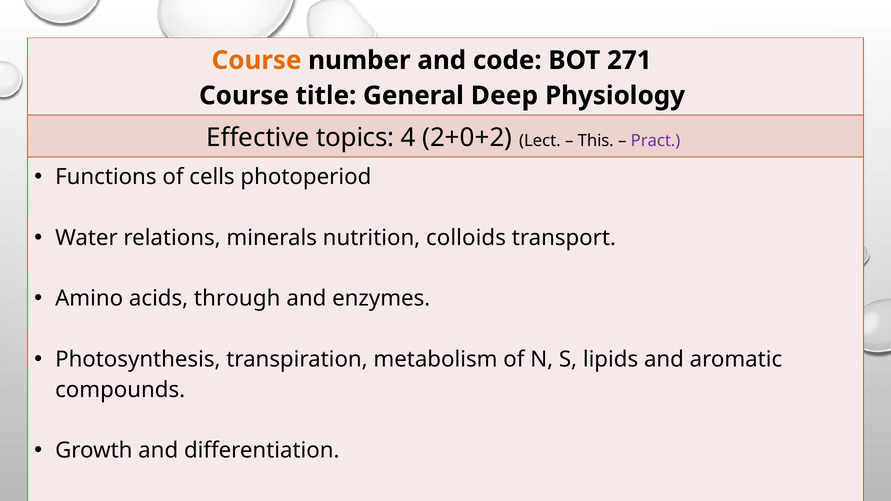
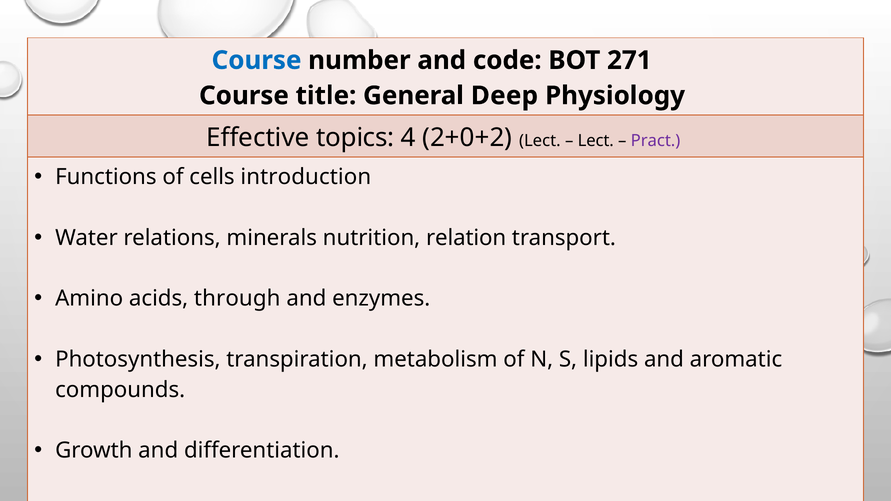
Course at (257, 60) colour: orange -> blue
This at (596, 141): This -> Lect
cells photoperiod: photoperiod -> introduction
colloids: colloids -> relation
